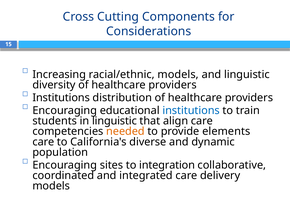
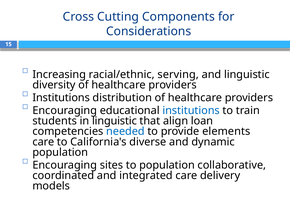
racial/ethnic models: models -> serving
align care: care -> loan
needed colour: orange -> blue
to integration: integration -> population
